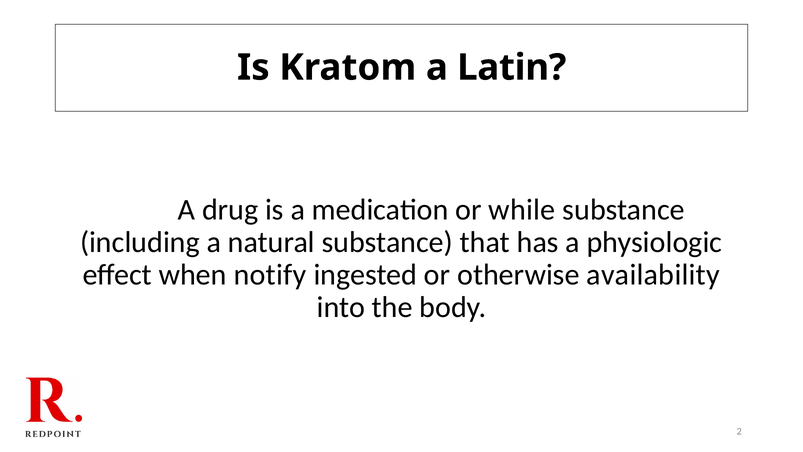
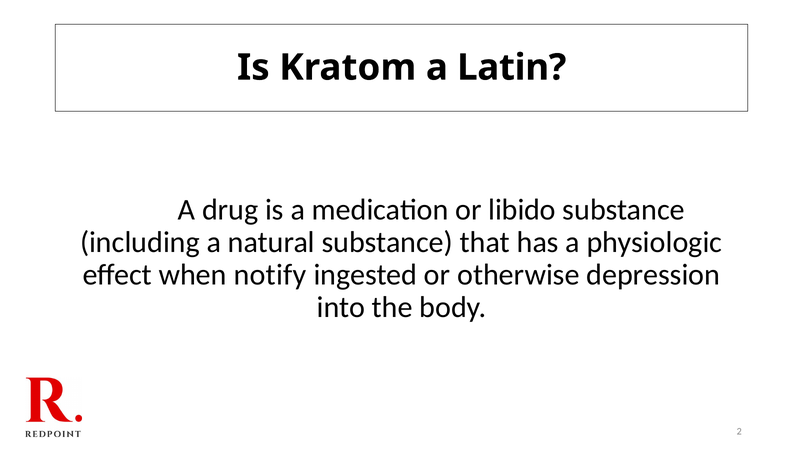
while: while -> libido
availability: availability -> depression
